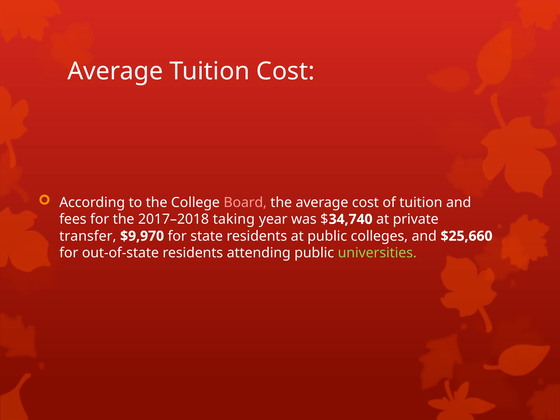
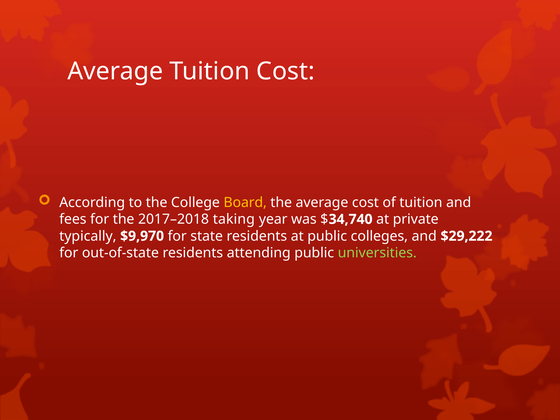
Board colour: pink -> yellow
transfer: transfer -> typically
$25,660: $25,660 -> $29,222
